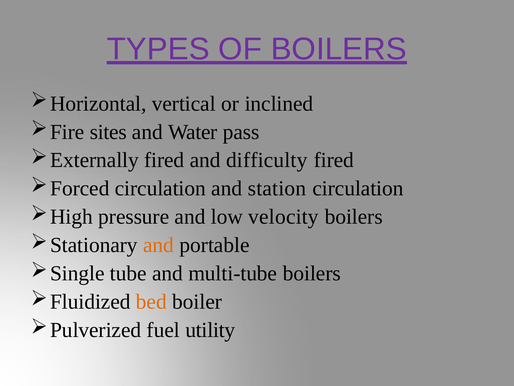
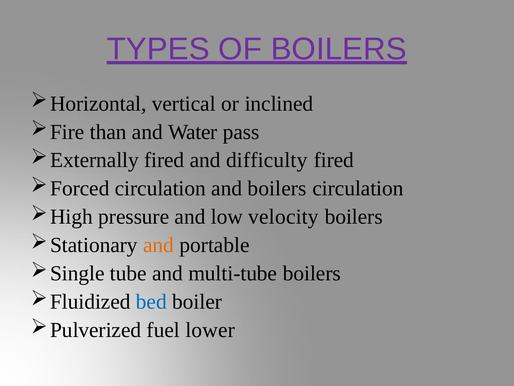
sites: sites -> than
and station: station -> boilers
bed colour: orange -> blue
utility: utility -> lower
